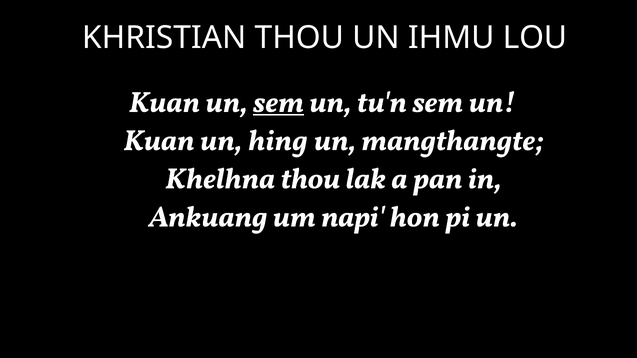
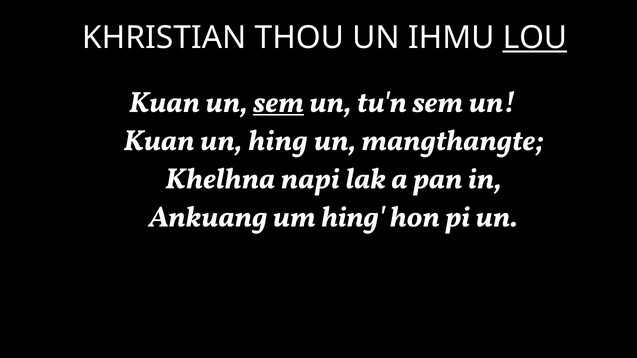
LOU underline: none -> present
Khelhna thou: thou -> napi
um napi: napi -> hing
